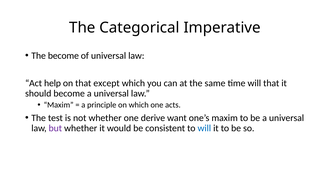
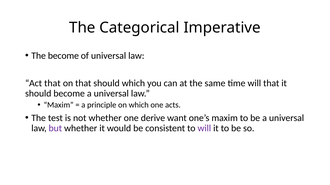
Act help: help -> that
that except: except -> should
will at (204, 129) colour: blue -> purple
